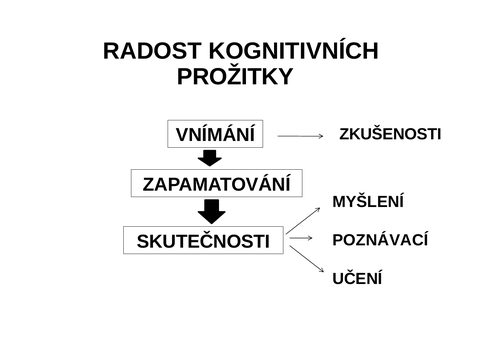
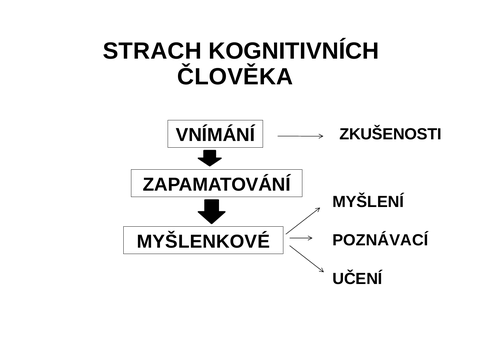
RADOST: RADOST -> STRACH
PROŽITKY: PROŽITKY -> ČLOVĚKA
SKUTEČNOSTI: SKUTEČNOSTI -> MYŠLENKOVÉ
